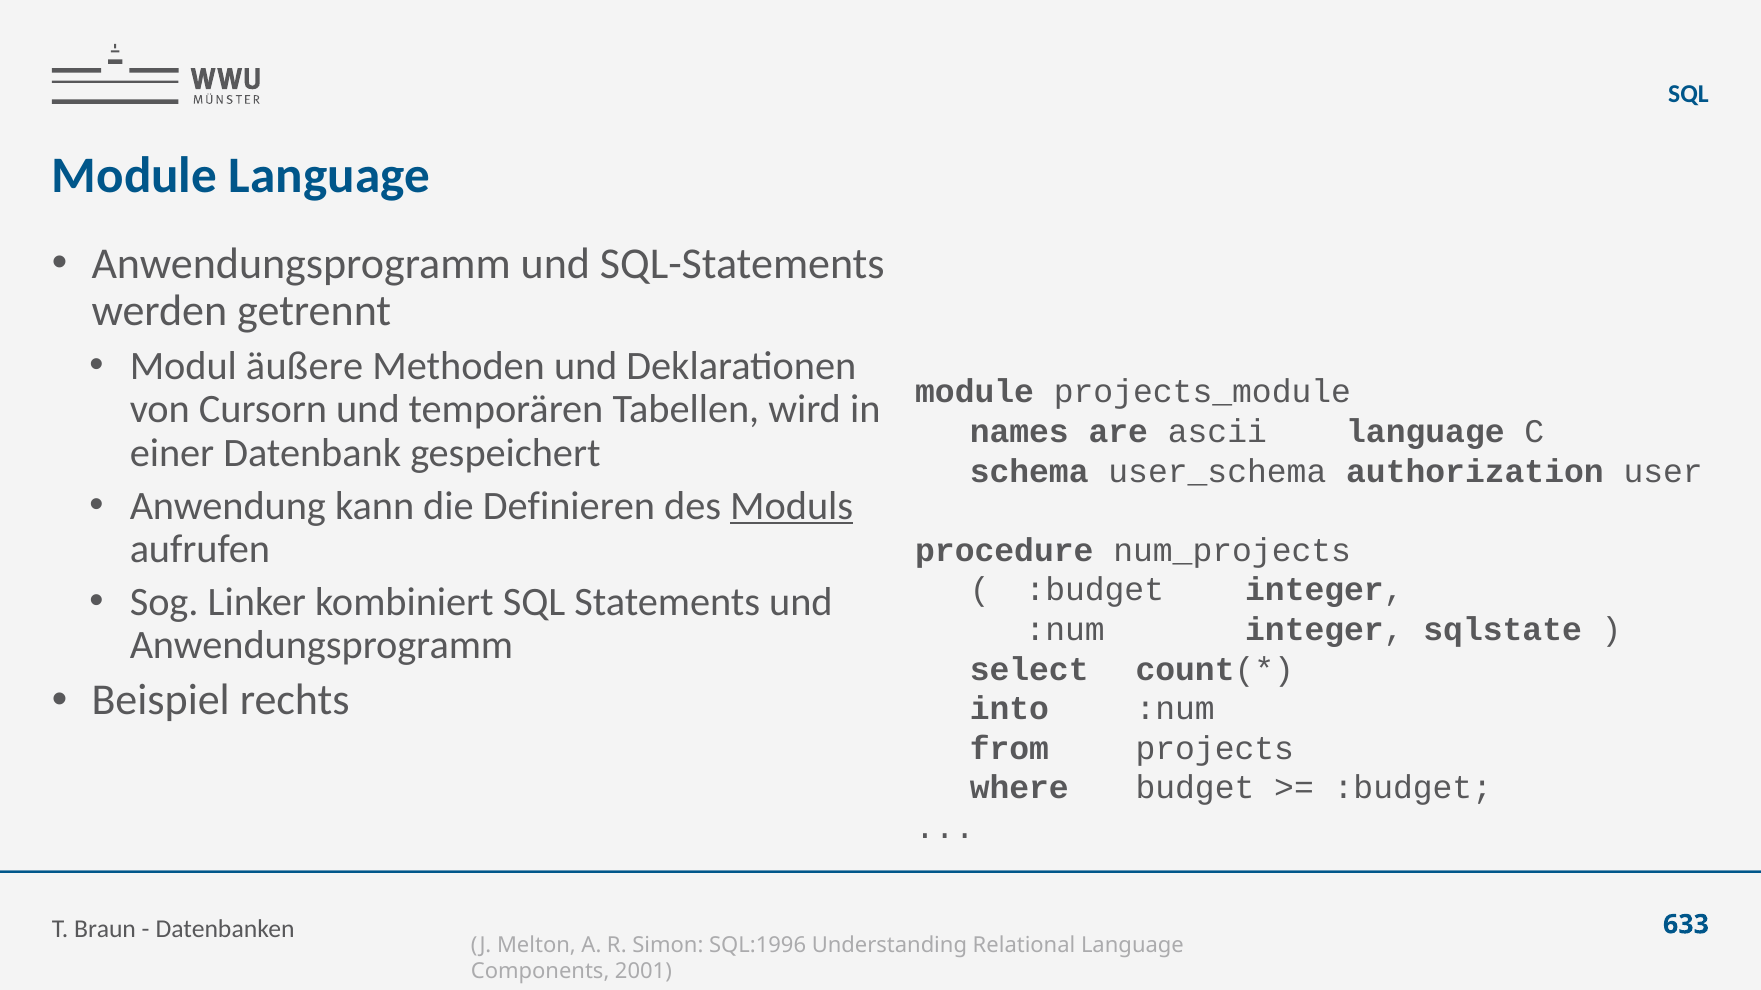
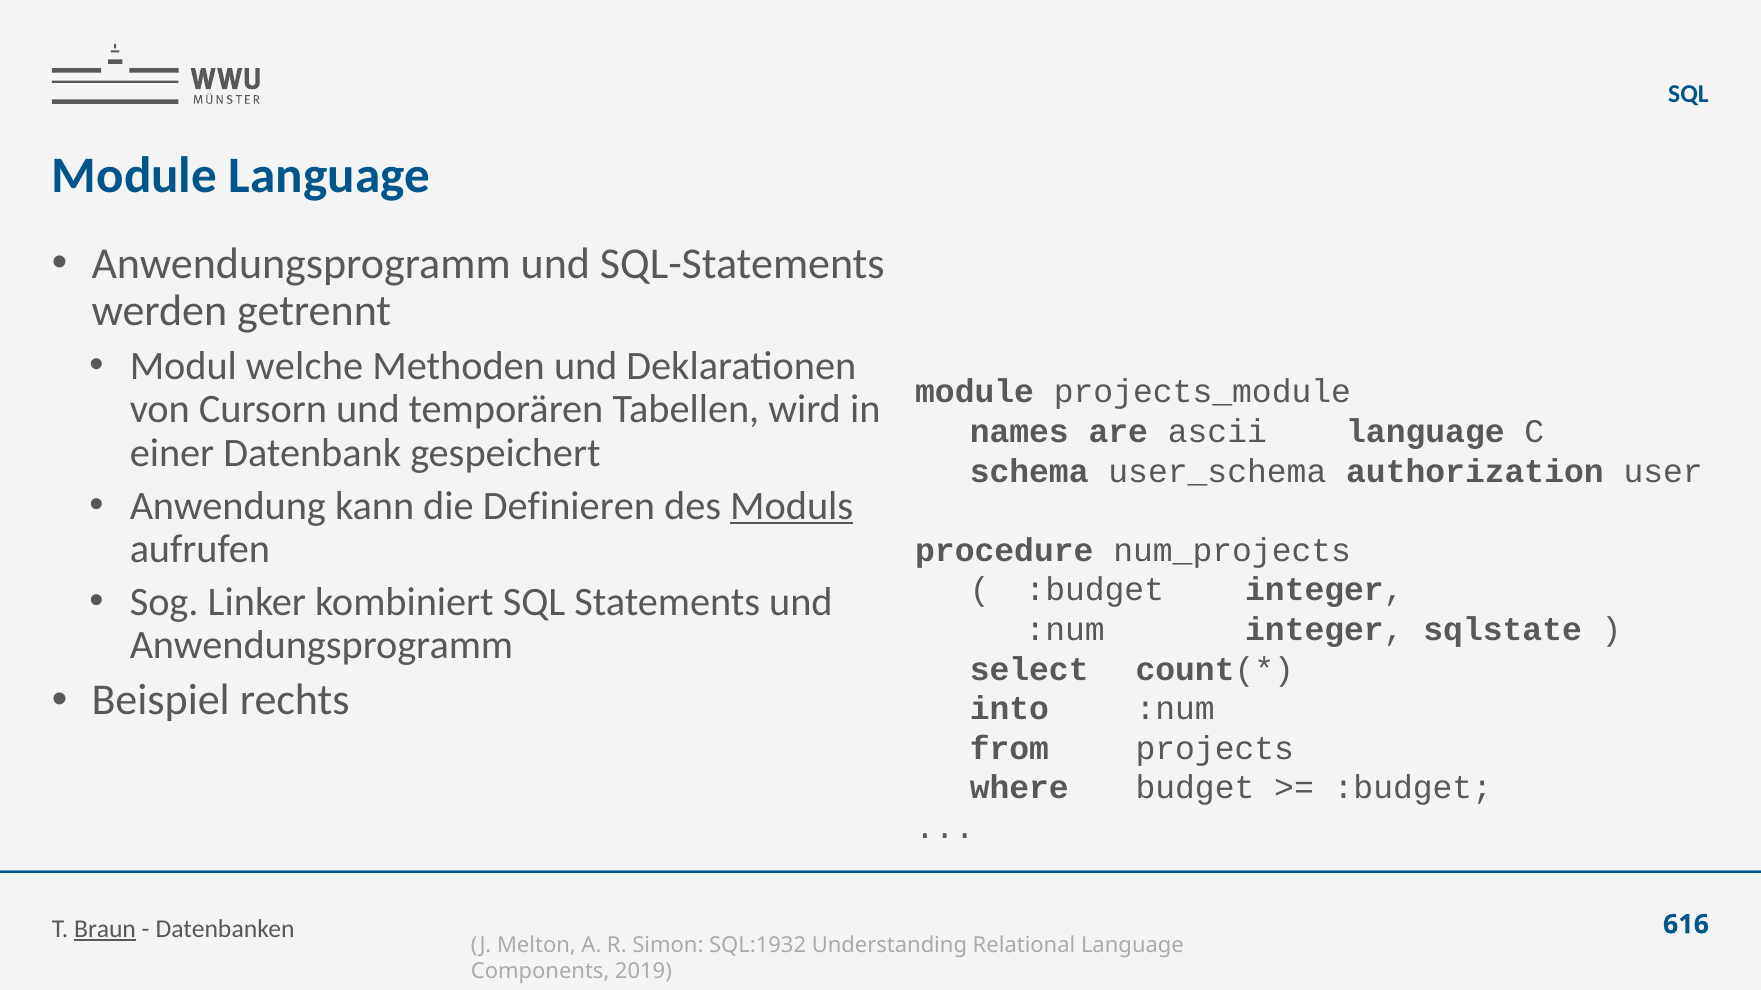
äußere: äußere -> welche
Braun underline: none -> present
633: 633 -> 616
SQL:1996: SQL:1996 -> SQL:1932
2001: 2001 -> 2019
